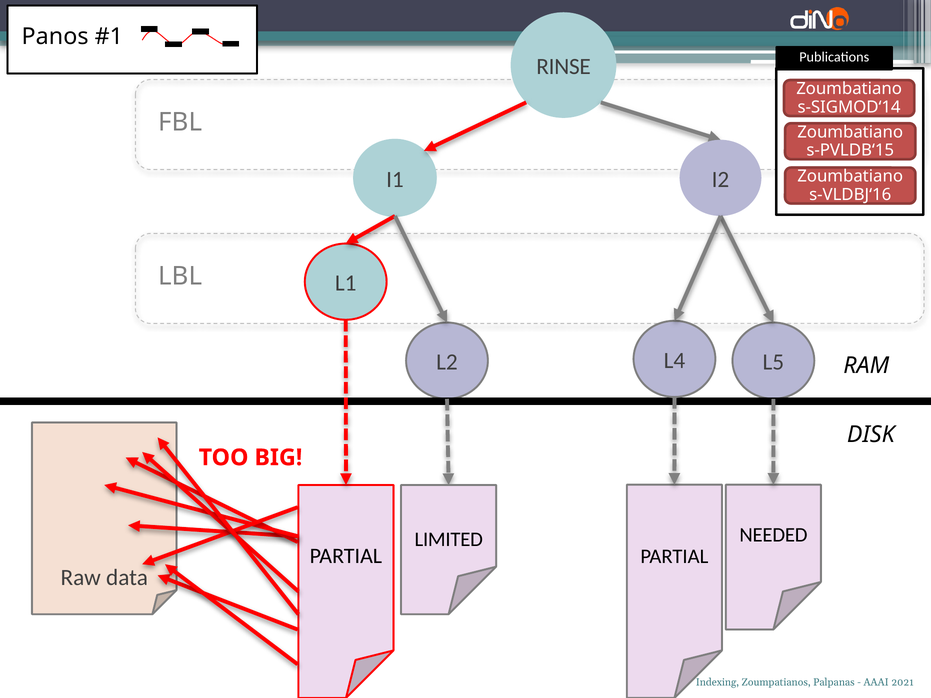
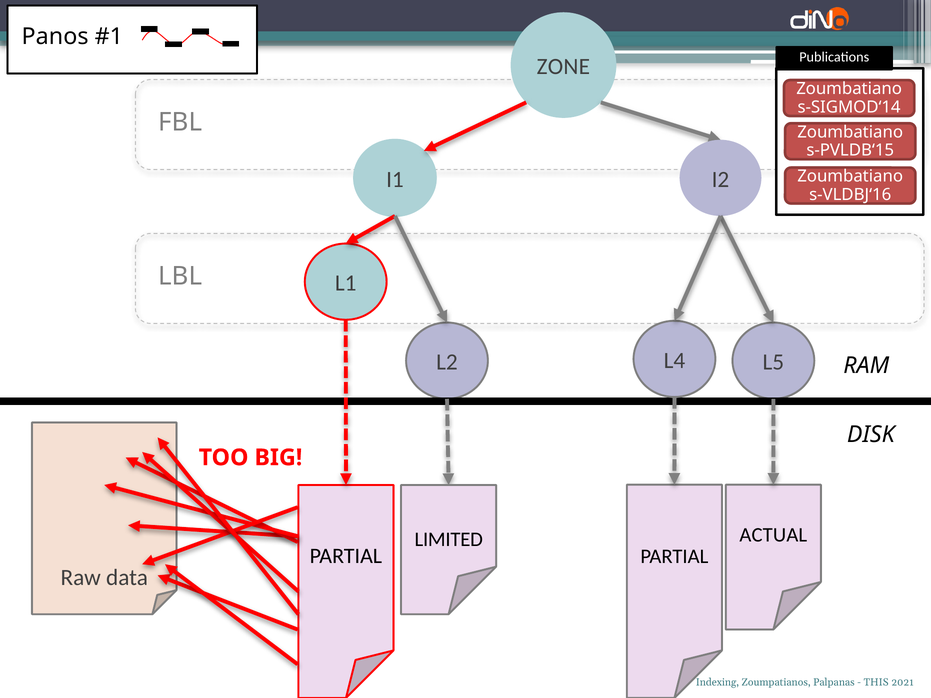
RINSE: RINSE -> ZONE
NEEDED: NEEDED -> ACTUAL
AAAI: AAAI -> THIS
